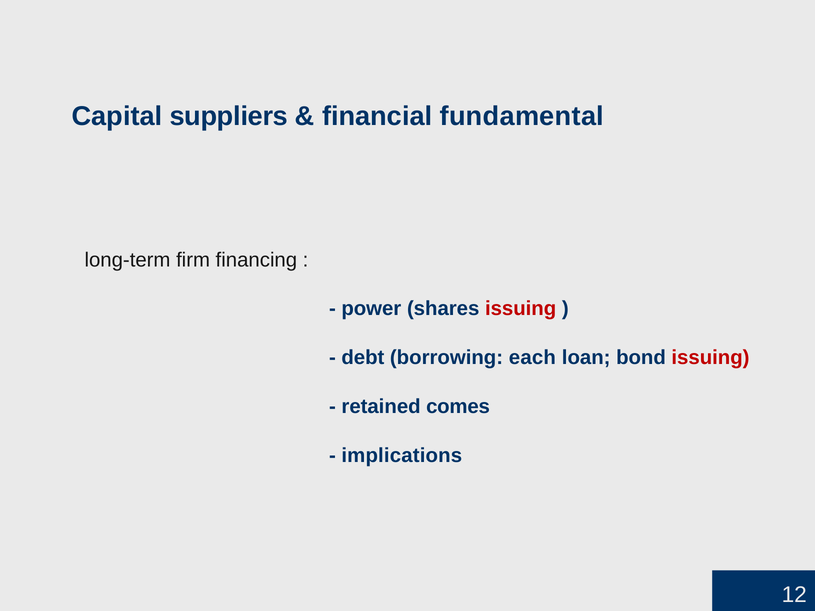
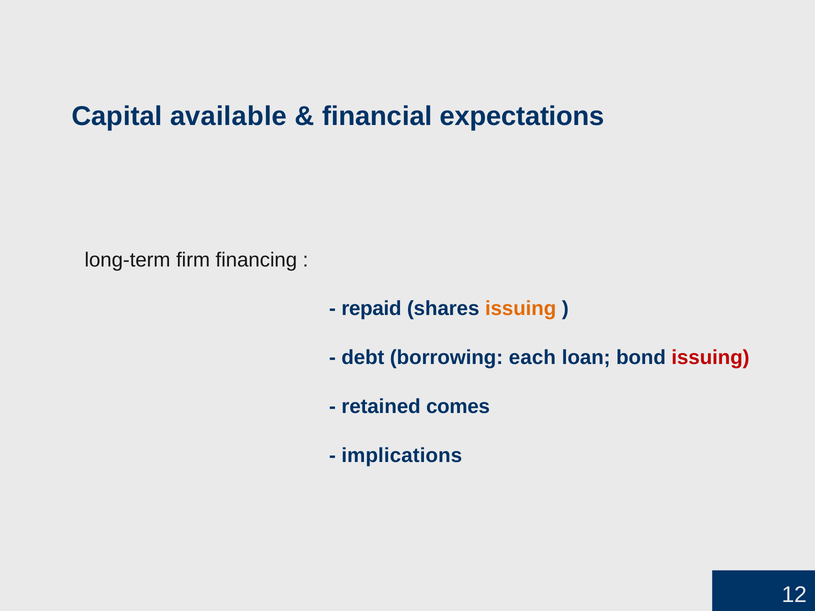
suppliers: suppliers -> available
fundamental: fundamental -> expectations
power: power -> repaid
issuing at (521, 309) colour: red -> orange
